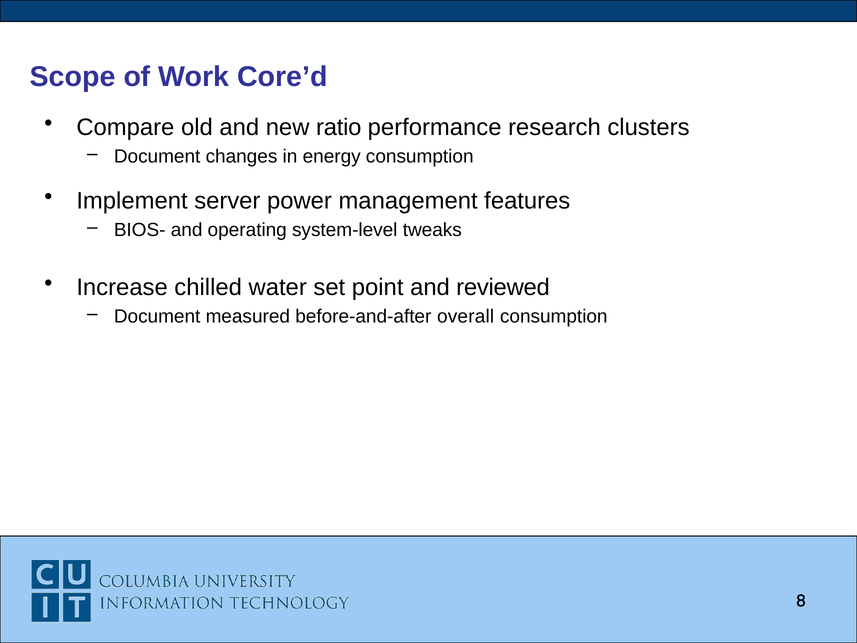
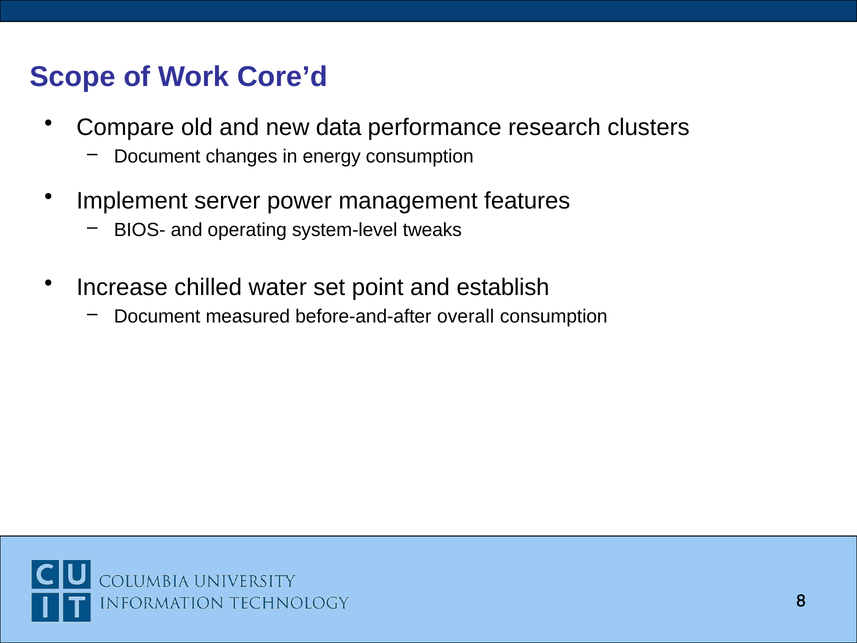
ratio: ratio -> data
reviewed: reviewed -> establish
